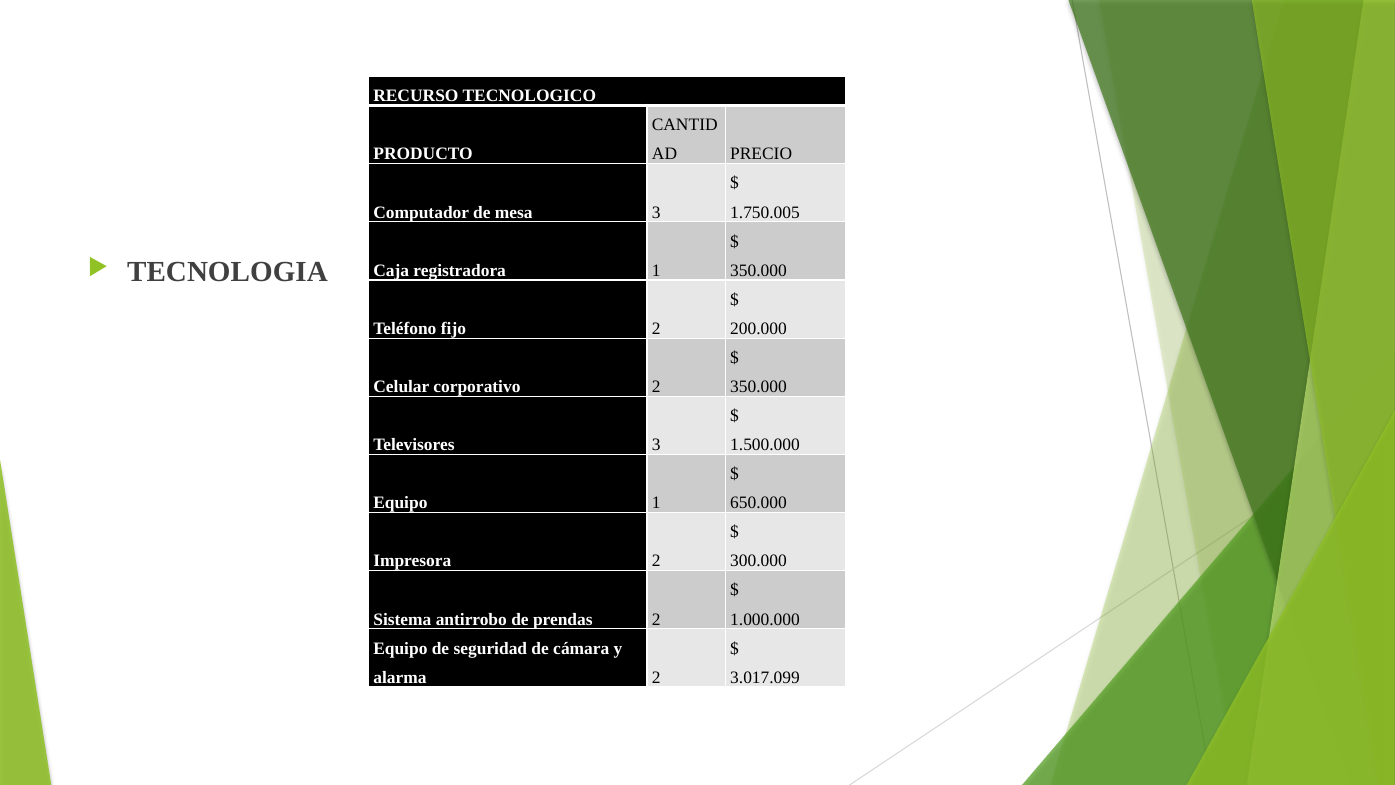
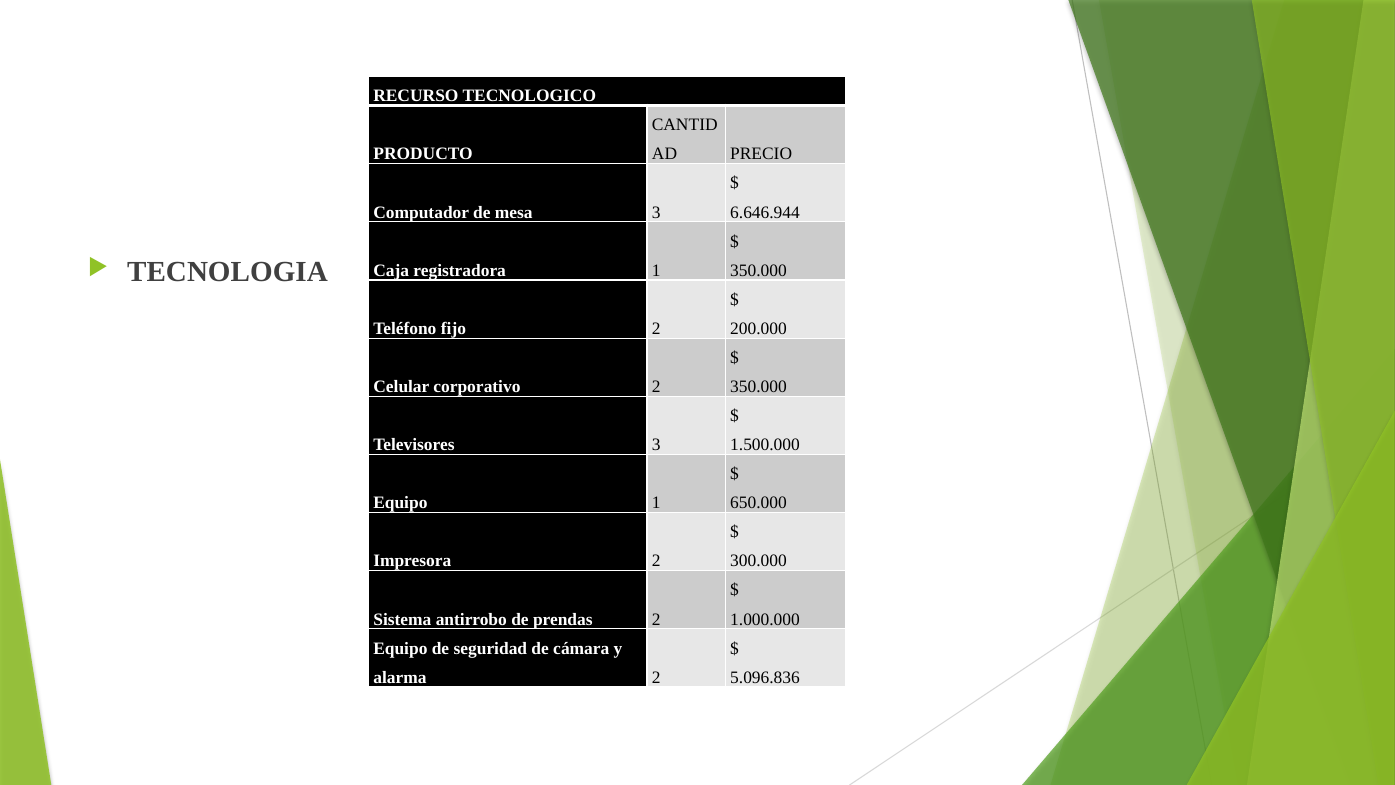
1.750.005: 1.750.005 -> 6.646.944
3.017.099: 3.017.099 -> 5.096.836
